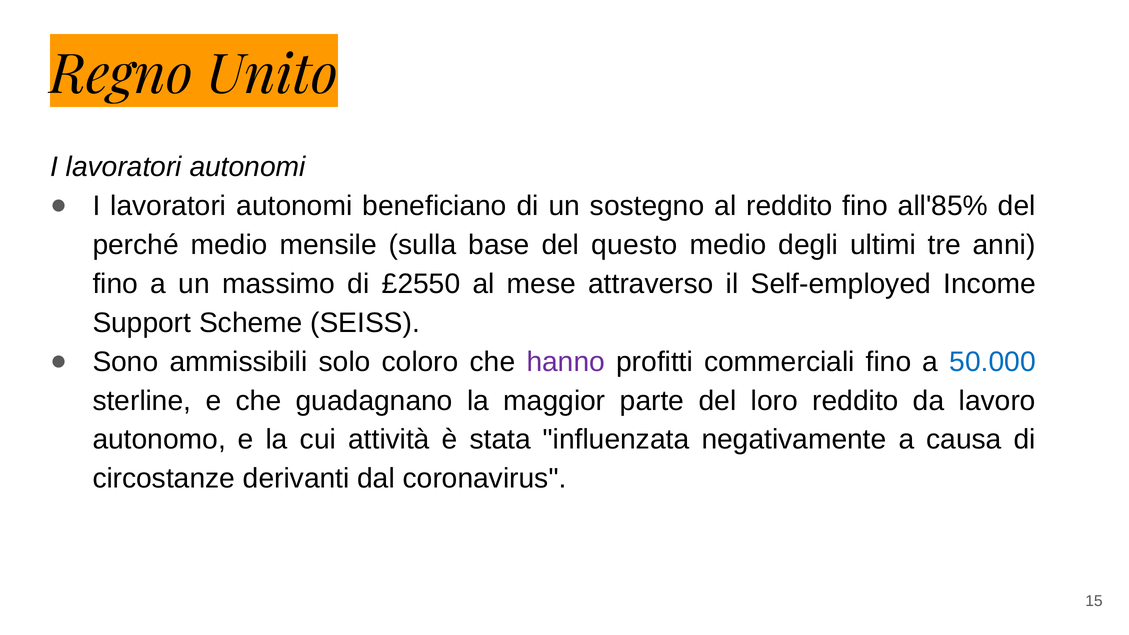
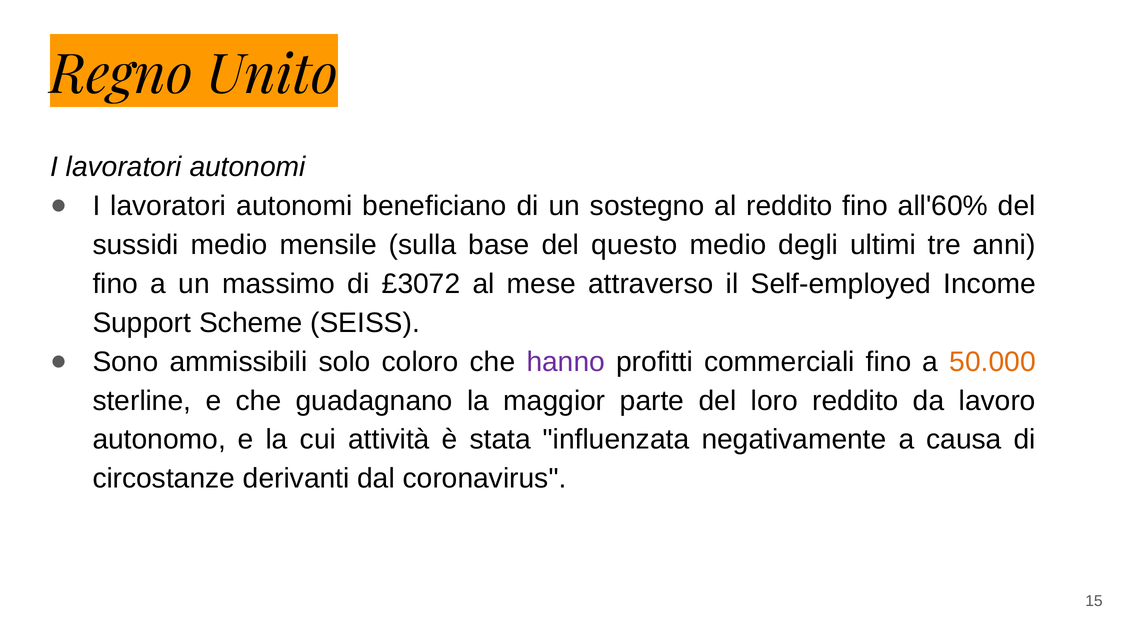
all'85%: all'85% -> all'60%
perché: perché -> sussidi
£2550: £2550 -> £3072
50.000 colour: blue -> orange
